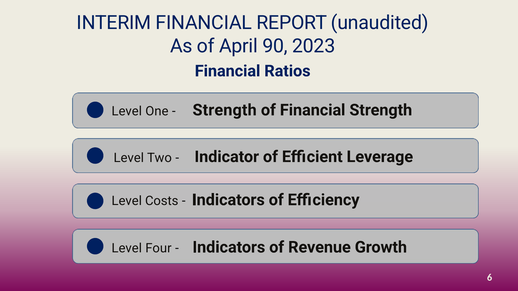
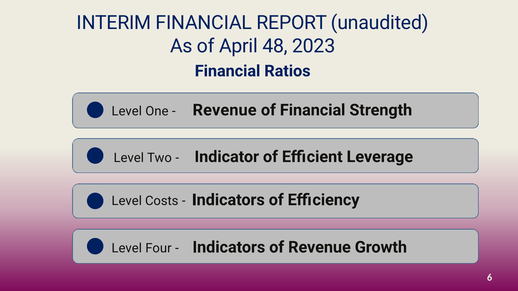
90: 90 -> 48
Strength at (225, 110): Strength -> Revenue
